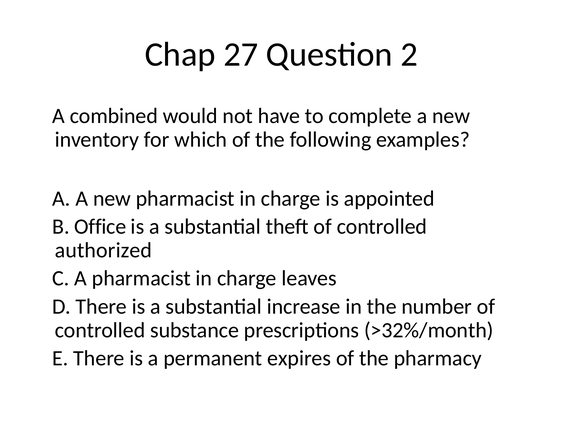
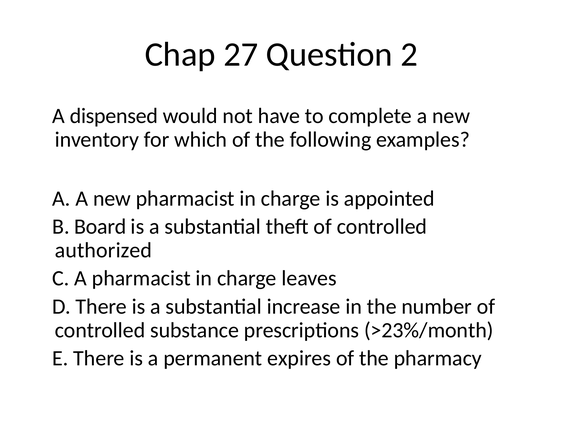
combined: combined -> dispensed
Office: Office -> Board
>32%/month: >32%/month -> >23%/month
